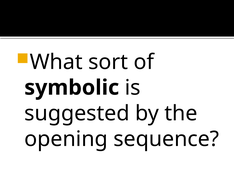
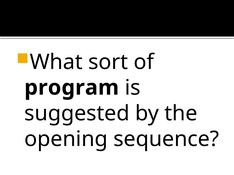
symbolic: symbolic -> program
